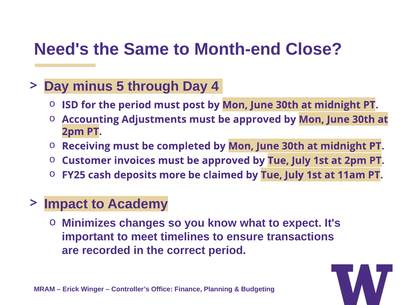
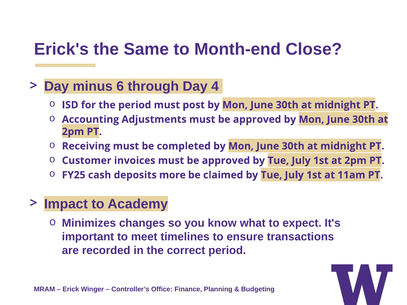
Need's: Need's -> Erick's
5: 5 -> 6
